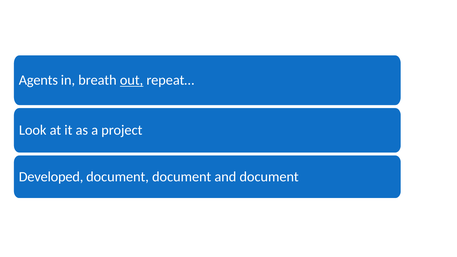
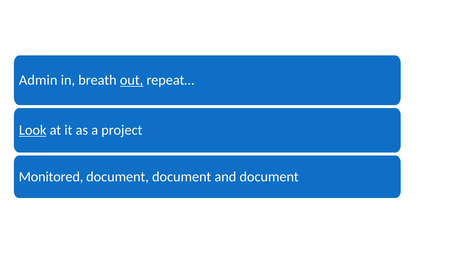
Agents: Agents -> Admin
Look underline: none -> present
Developed: Developed -> Monitored
